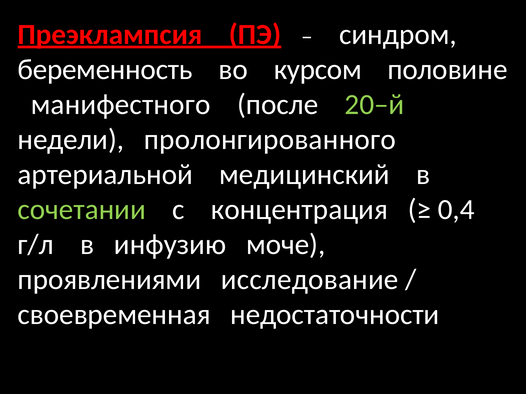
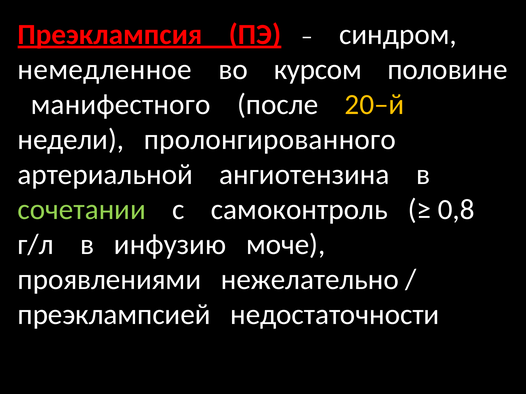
беременность: беременность -> немедленное
20–й colour: light green -> yellow
медицинский: медицинский -> ангиотензина
концентрация: концентрация -> самоконтроль
0,4: 0,4 -> 0,8
исследование: исследование -> нежелательно
своевременная: своевременная -> преэклампсией
